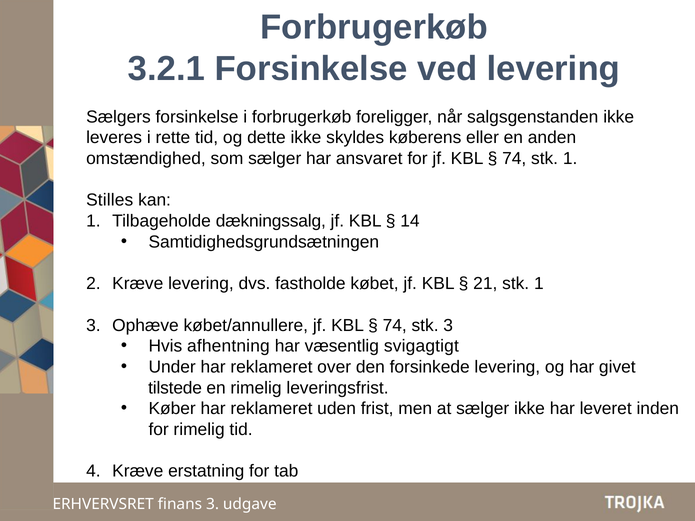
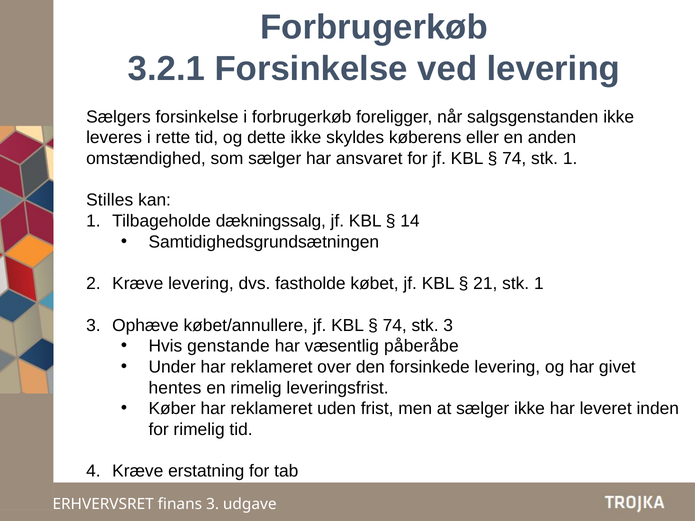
afhentning: afhentning -> genstande
svigagtigt: svigagtigt -> påberåbe
tilstede: tilstede -> hentes
